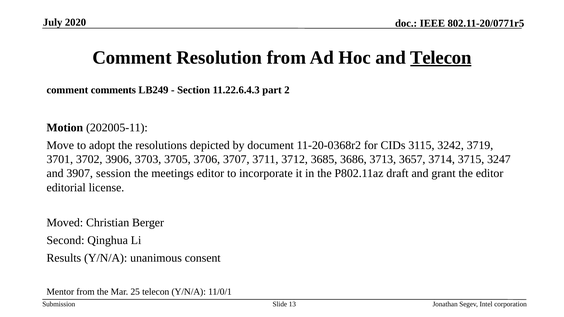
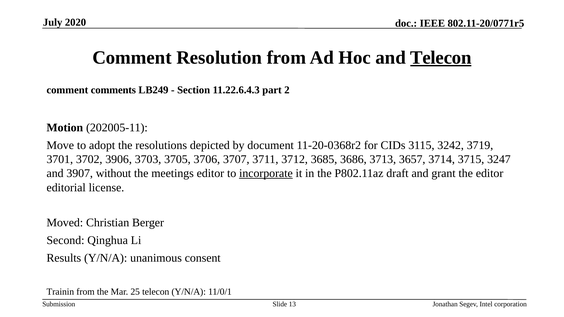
session: session -> without
incorporate underline: none -> present
Mentor: Mentor -> Trainin
